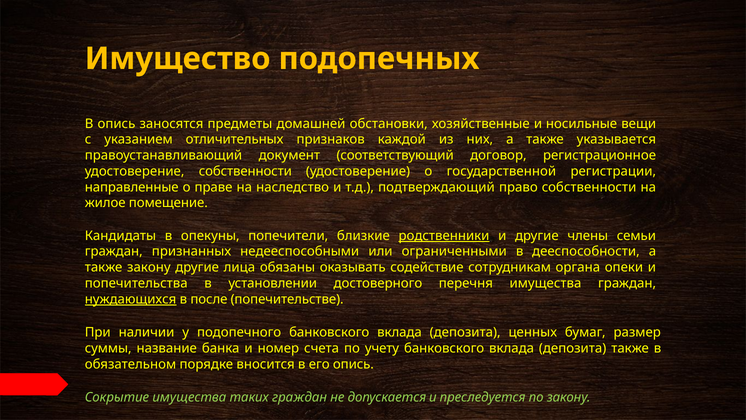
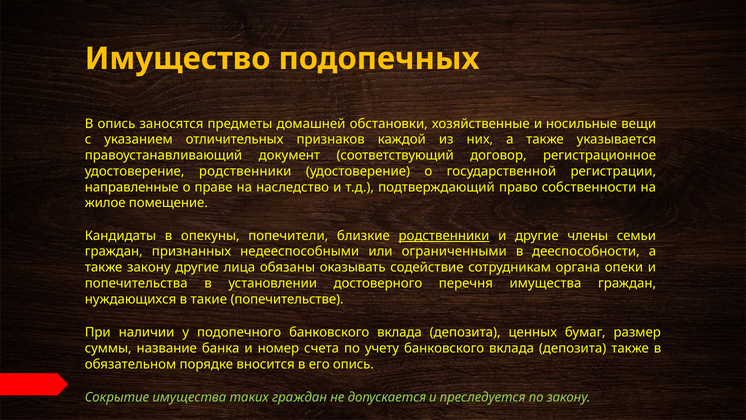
удостоверение собственности: собственности -> родственники
нуждающихся underline: present -> none
после: после -> такие
